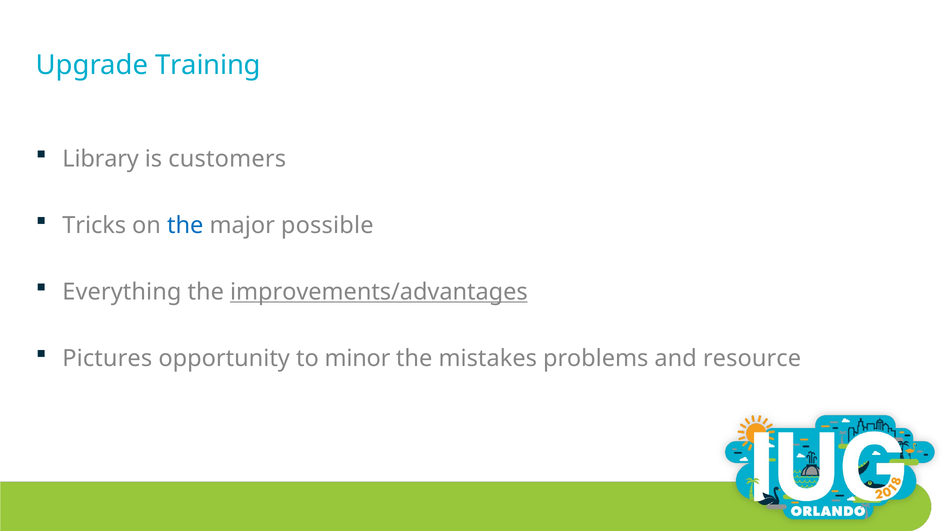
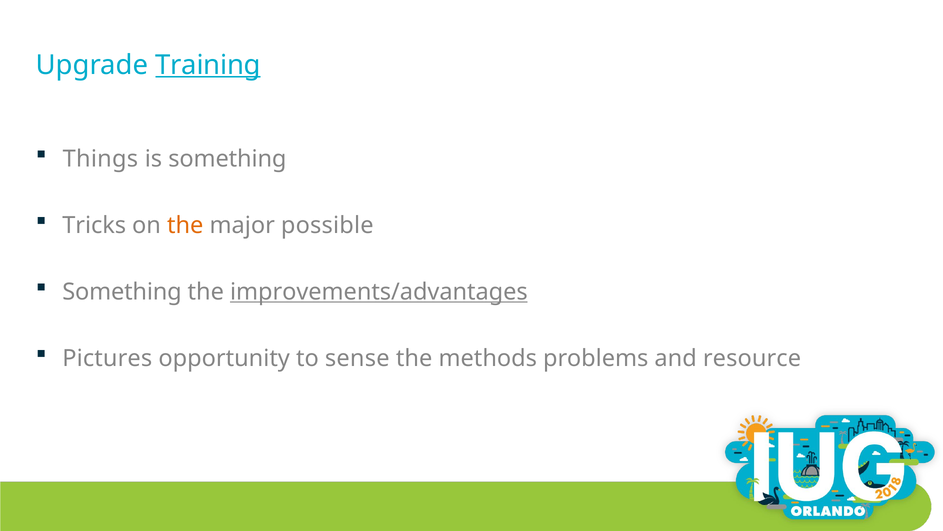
Training underline: none -> present
Library: Library -> Things
is customers: customers -> something
the at (185, 225) colour: blue -> orange
Everything at (122, 292): Everything -> Something
minor: minor -> sense
mistakes: mistakes -> methods
